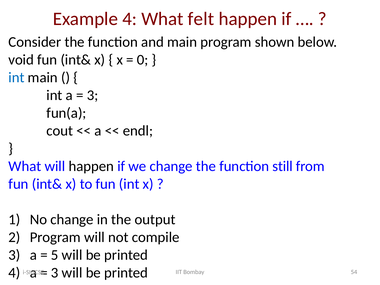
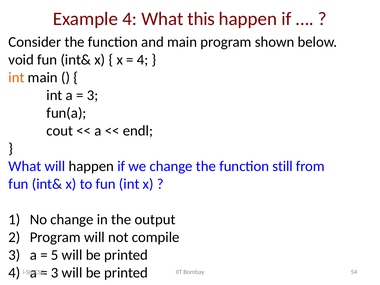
felt: felt -> this
0 at (143, 60): 0 -> 4
int at (16, 78) colour: blue -> orange
